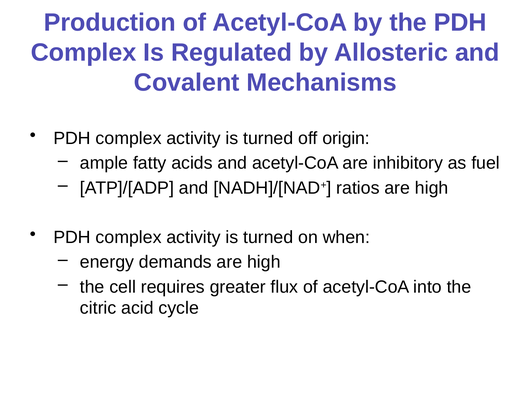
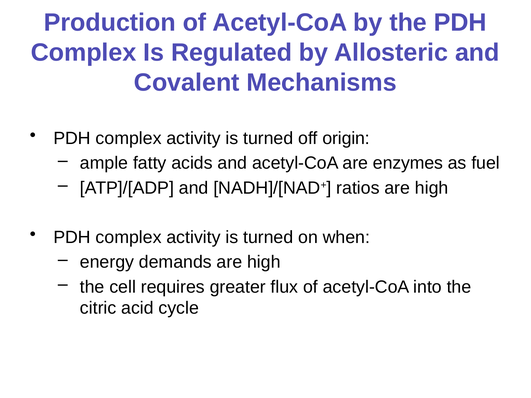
inhibitory: inhibitory -> enzymes
